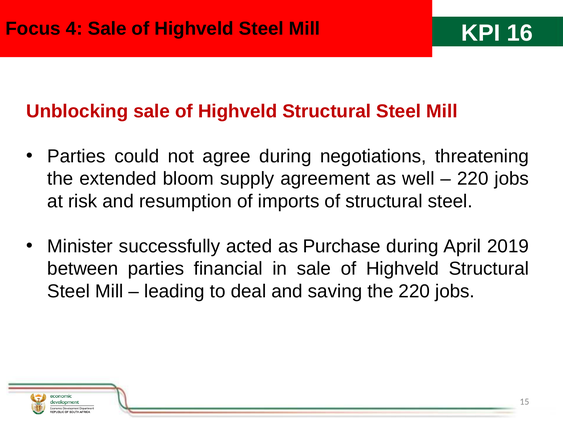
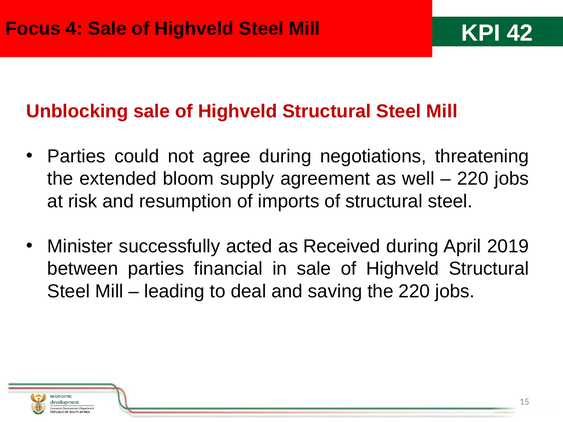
16: 16 -> 42
Purchase: Purchase -> Received
